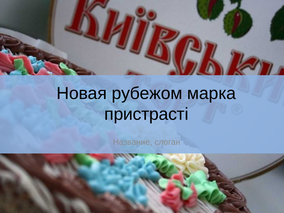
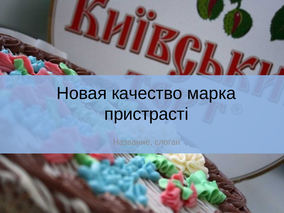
рубежом: рубежом -> качество
